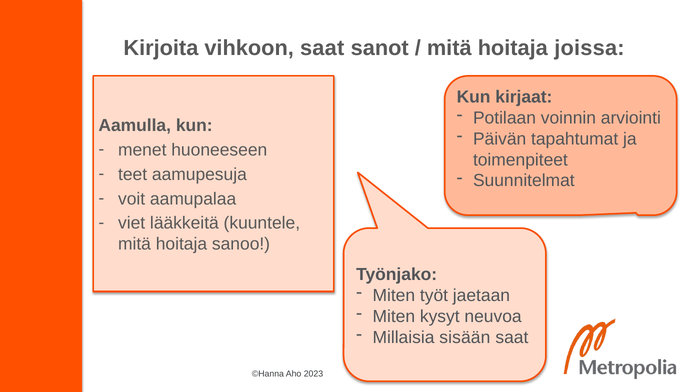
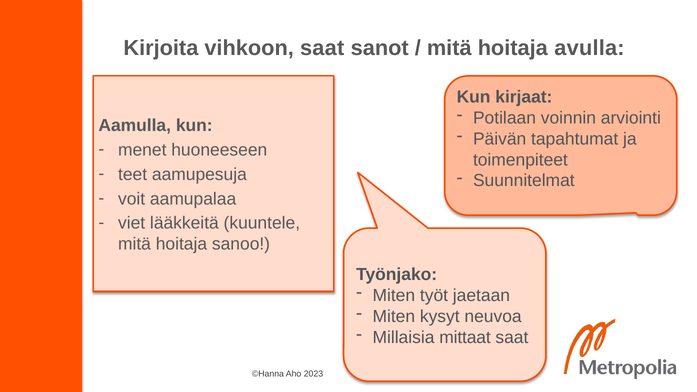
joissa: joissa -> avulla
sisään: sisään -> mittaat
